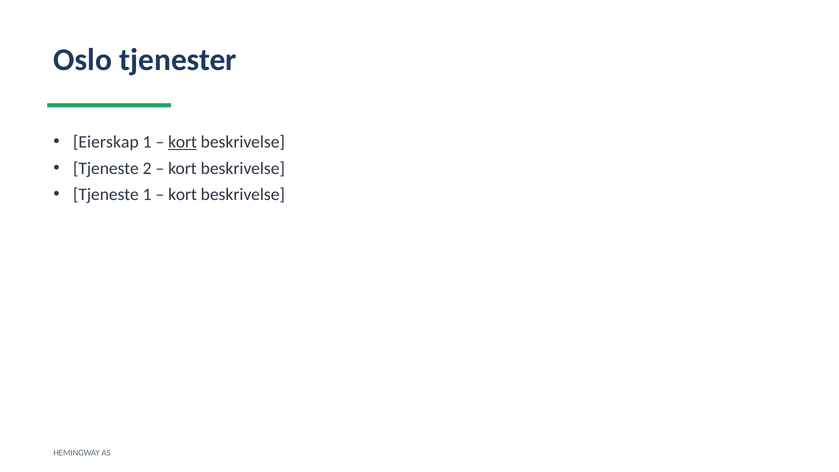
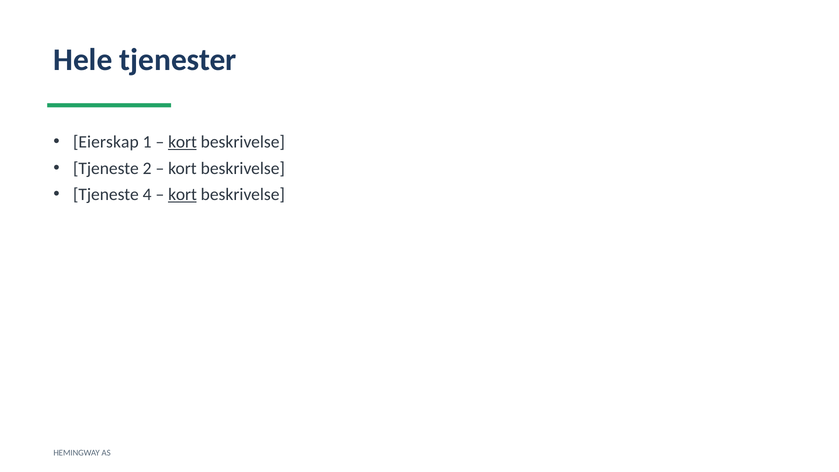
Oslo: Oslo -> Hele
Tjeneste 1: 1 -> 4
kort at (183, 195) underline: none -> present
